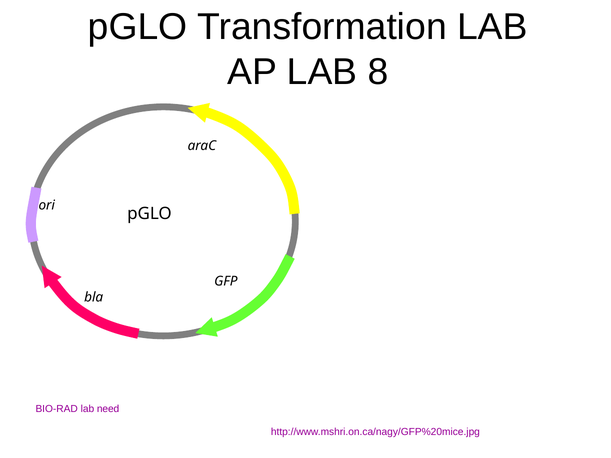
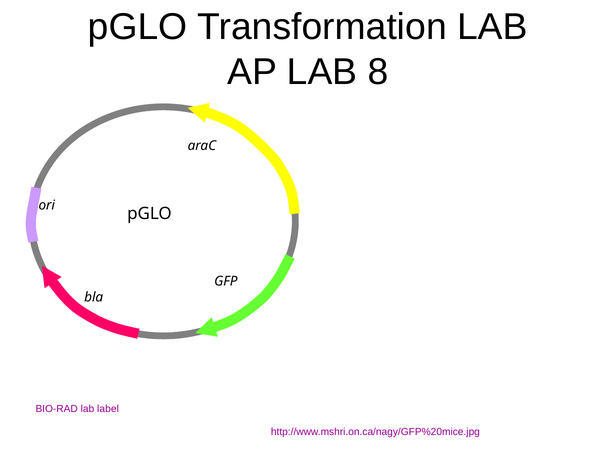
need: need -> label
